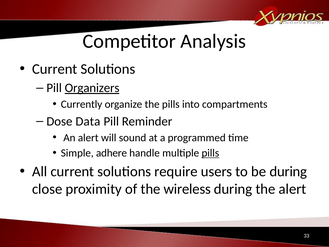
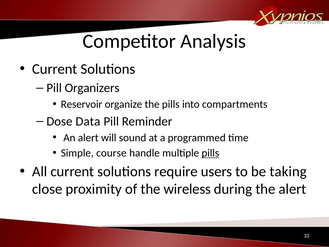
Organizers underline: present -> none
Currently: Currently -> Reservoir
adhere: adhere -> course
be during: during -> taking
